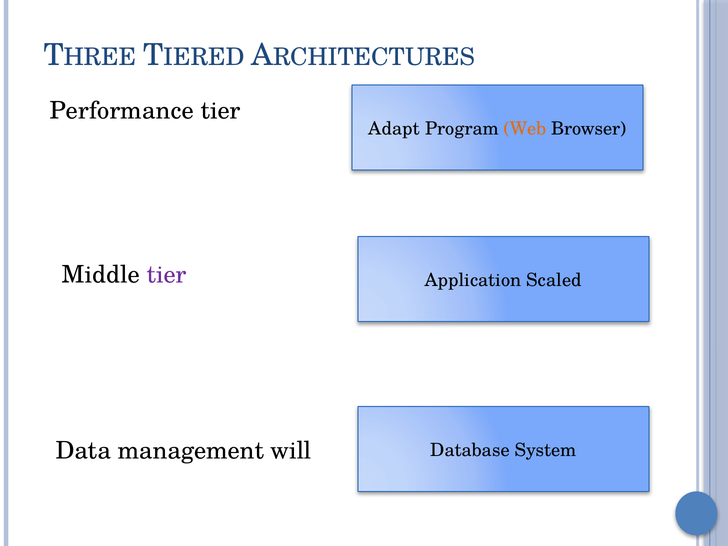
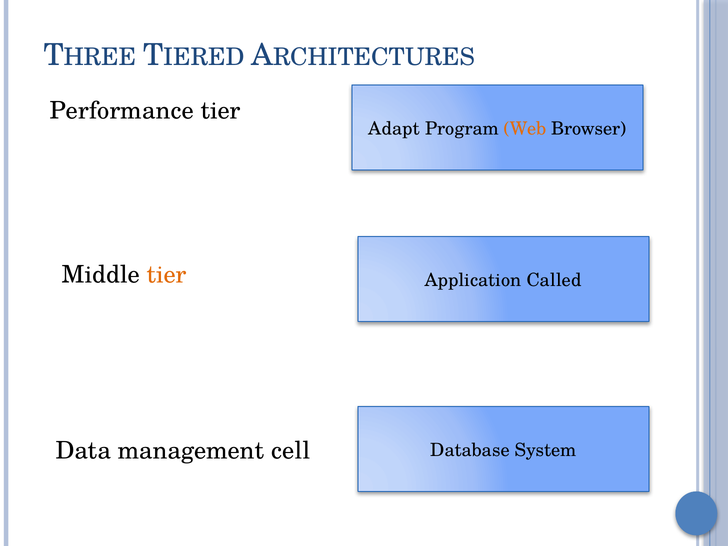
tier at (167, 275) colour: purple -> orange
Scaled: Scaled -> Called
will: will -> cell
